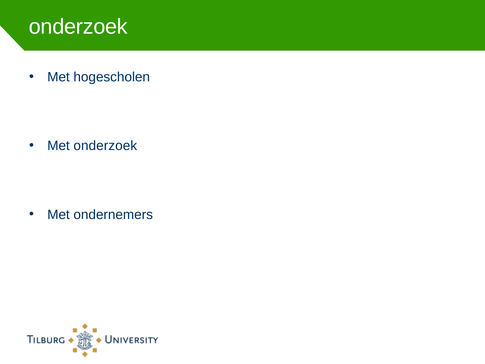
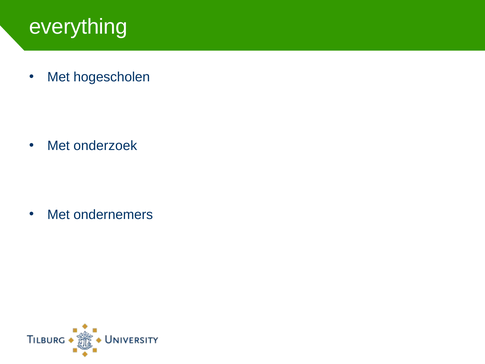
onderzoek at (78, 27): onderzoek -> everything
